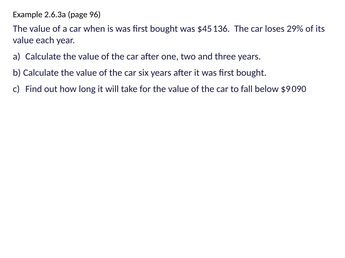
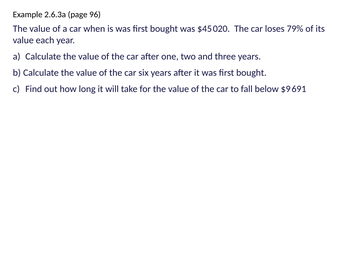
136: 136 -> 020
29%: 29% -> 79%
090: 090 -> 691
